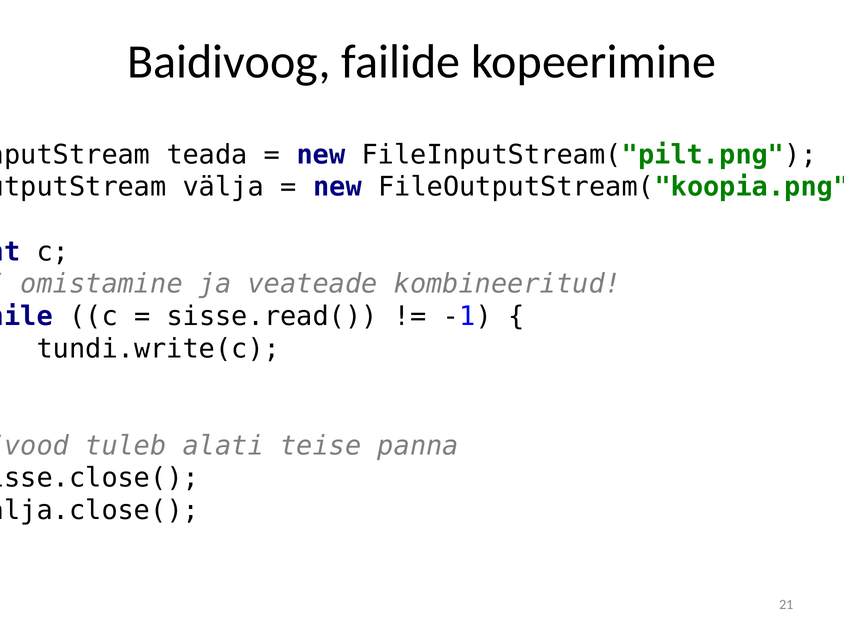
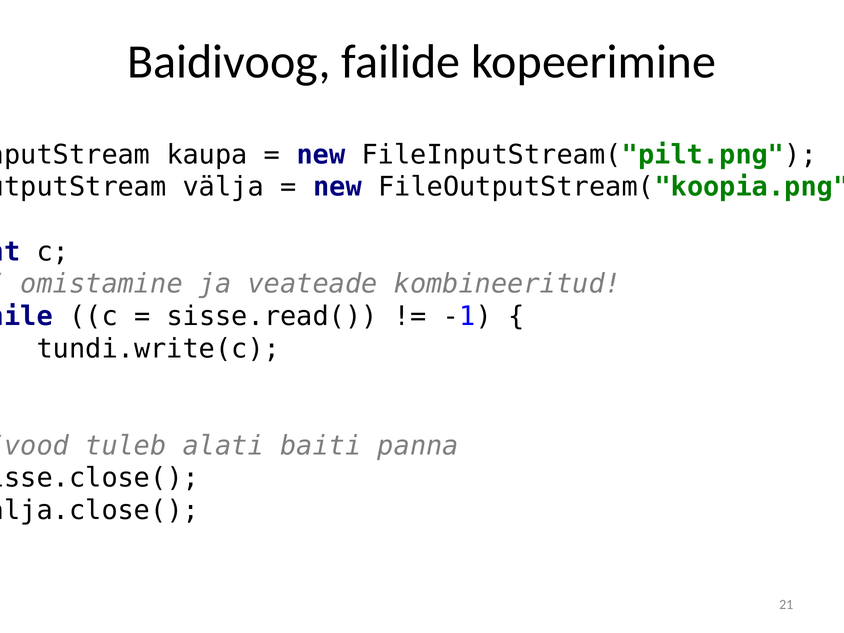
teada: teada -> kaupa
teise: teise -> baiti
